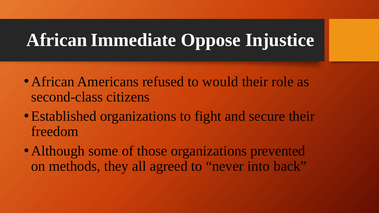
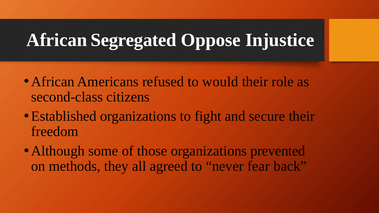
Immediate: Immediate -> Segregated
into: into -> fear
